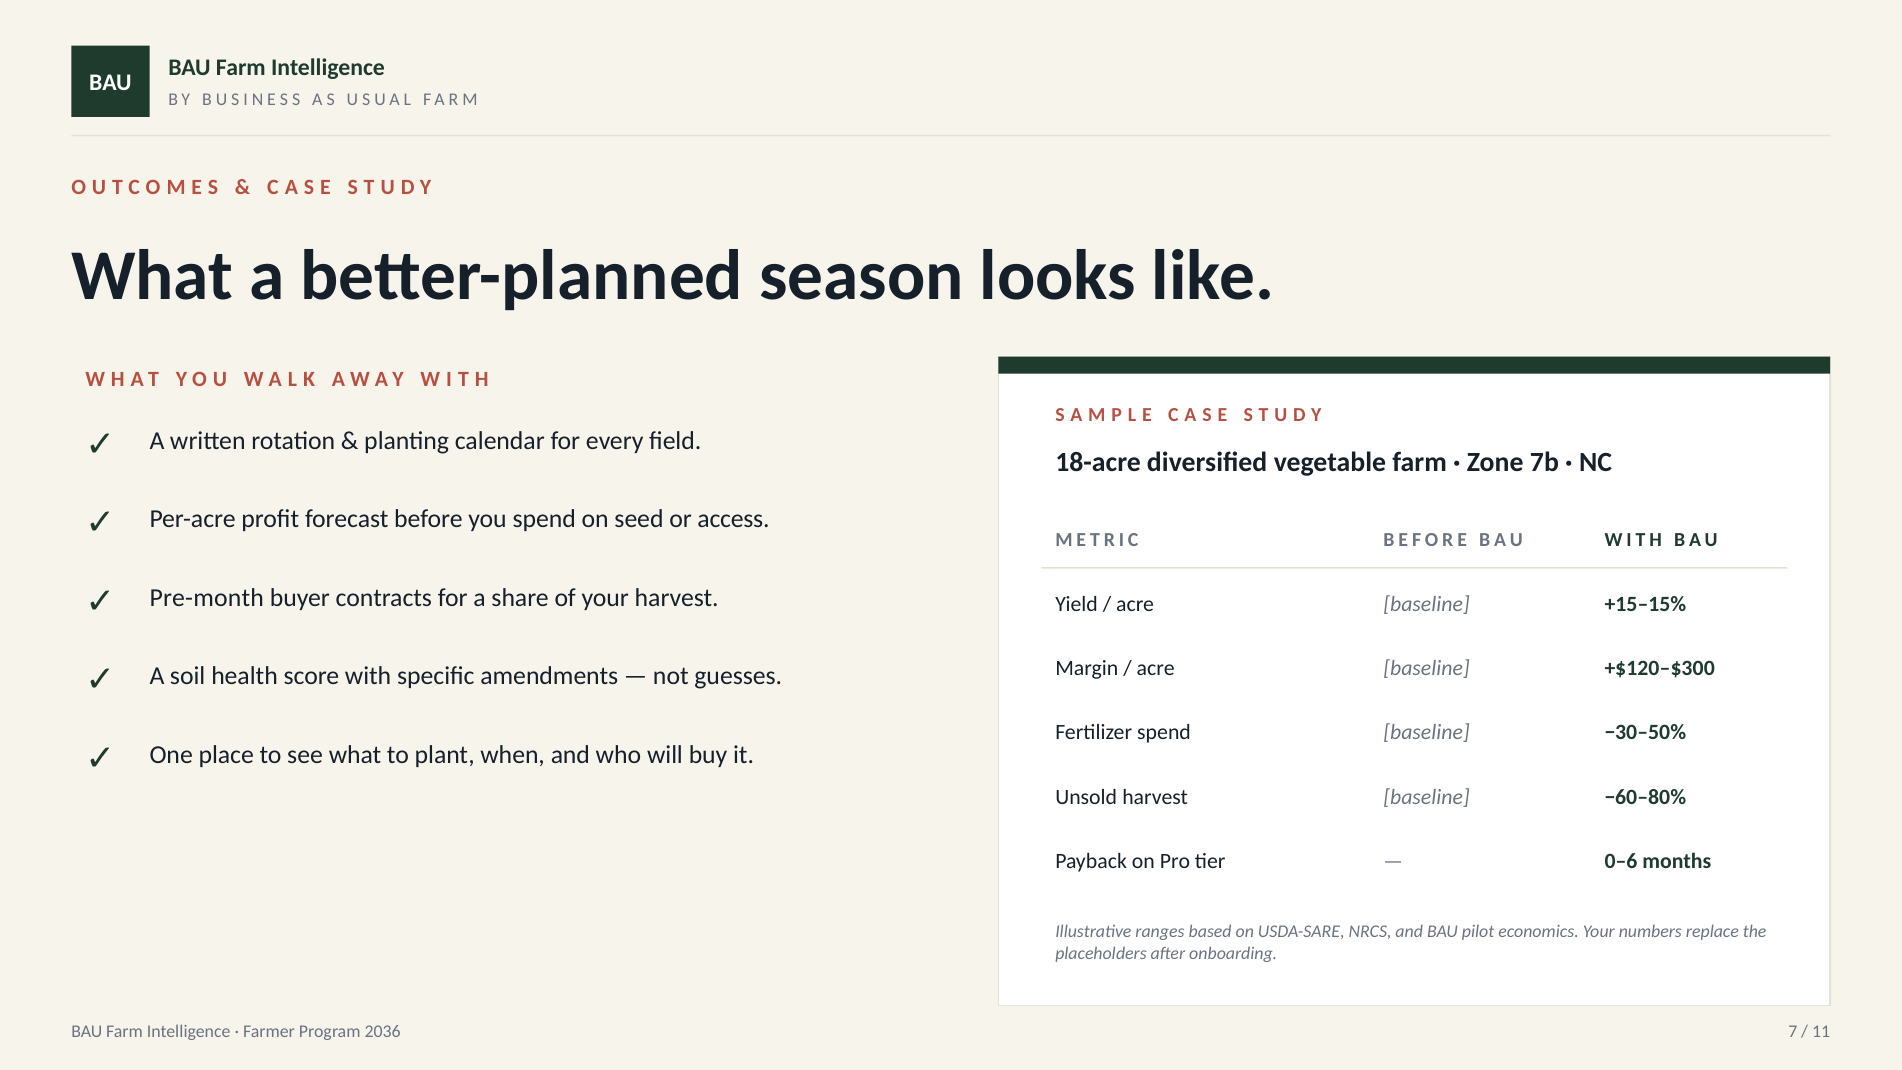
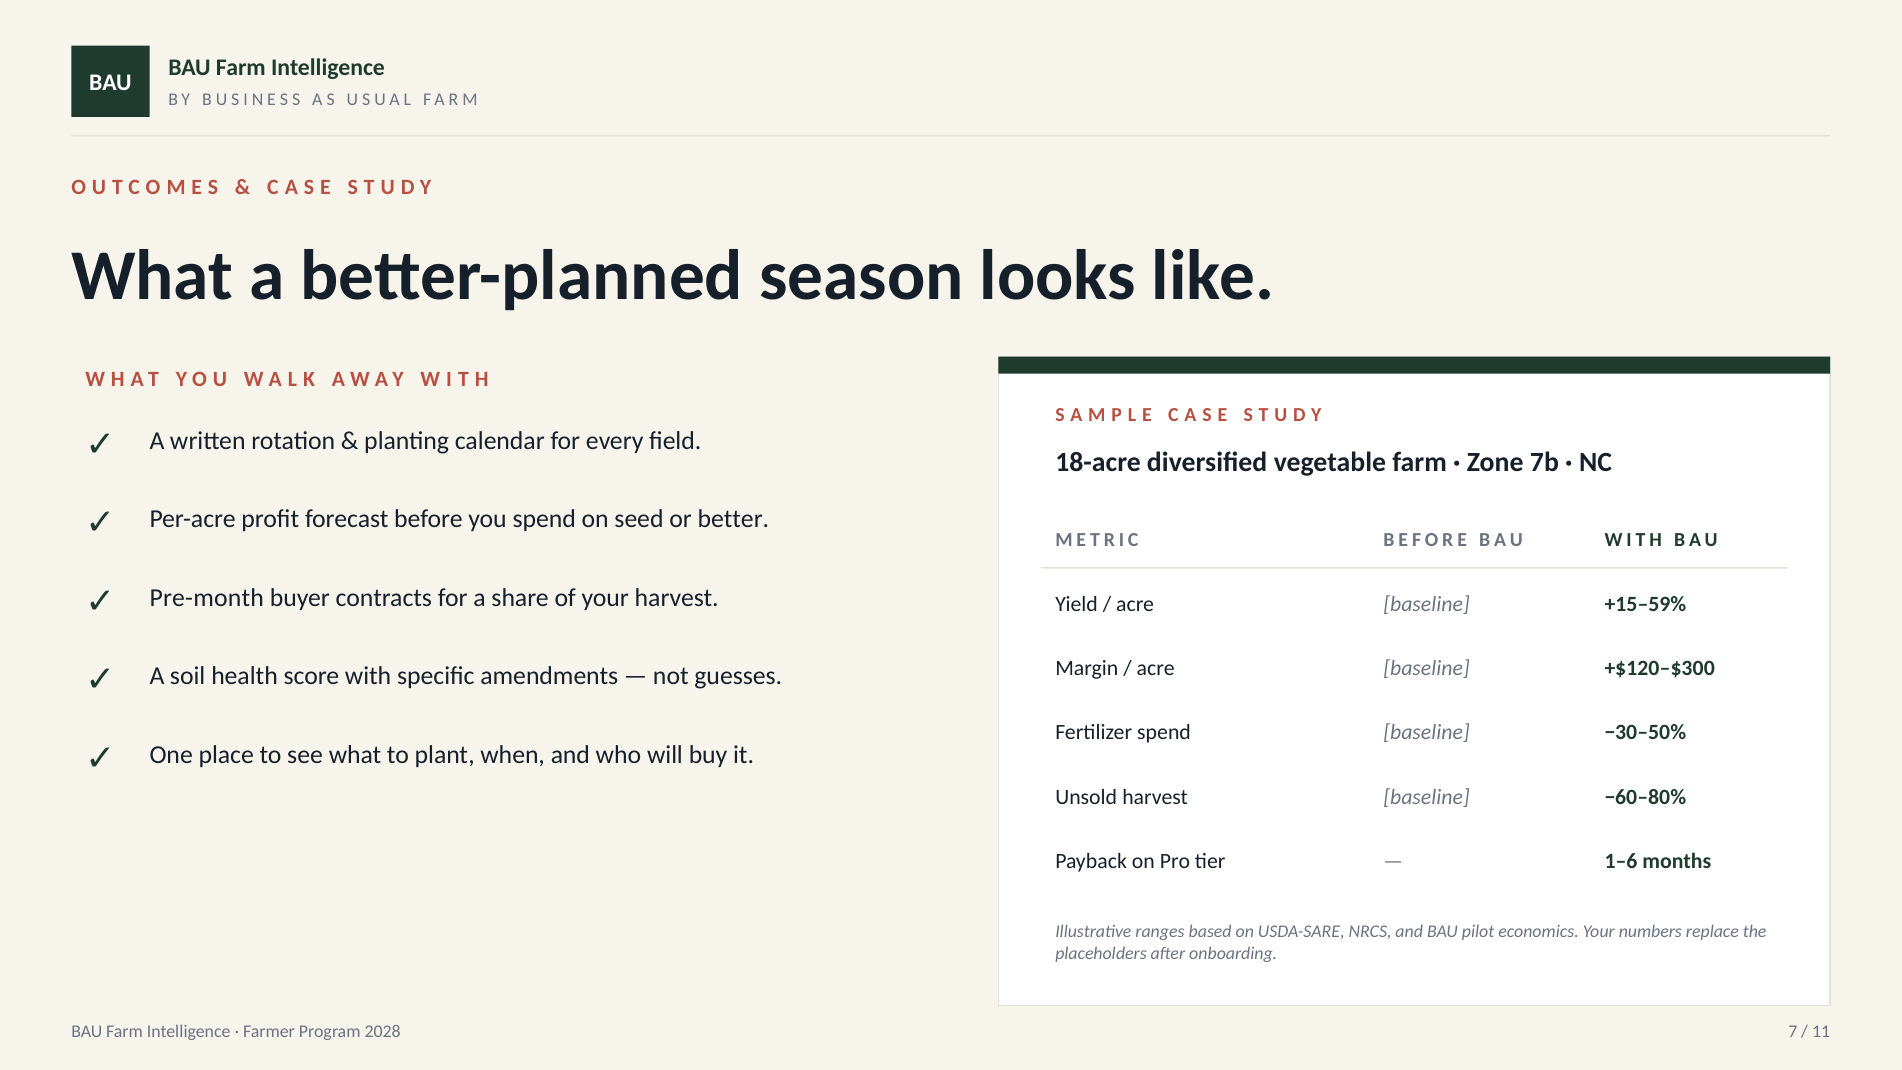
access: access -> better
+15–15%: +15–15% -> +15–59%
0–6: 0–6 -> 1–6
2036: 2036 -> 2028
